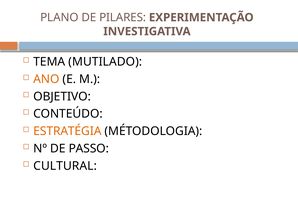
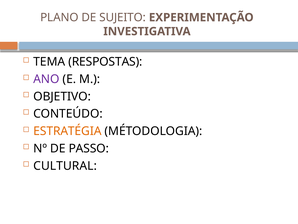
PILARES: PILARES -> SUJEITO
MUTILADO: MUTILADO -> RESPOSTAS
ANO colour: orange -> purple
